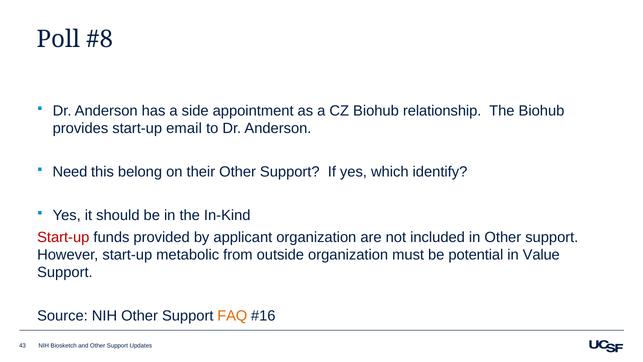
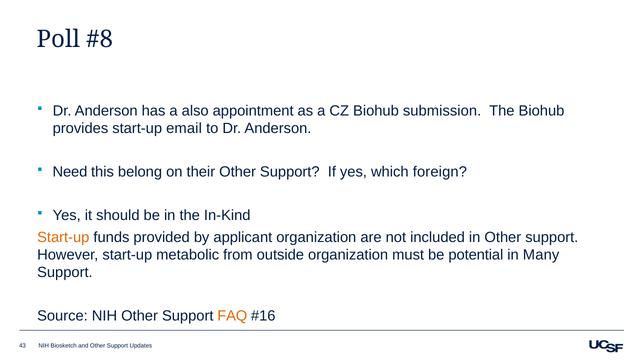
side: side -> also
relationship: relationship -> submission
identify: identify -> foreign
Start-up at (63, 237) colour: red -> orange
Value: Value -> Many
